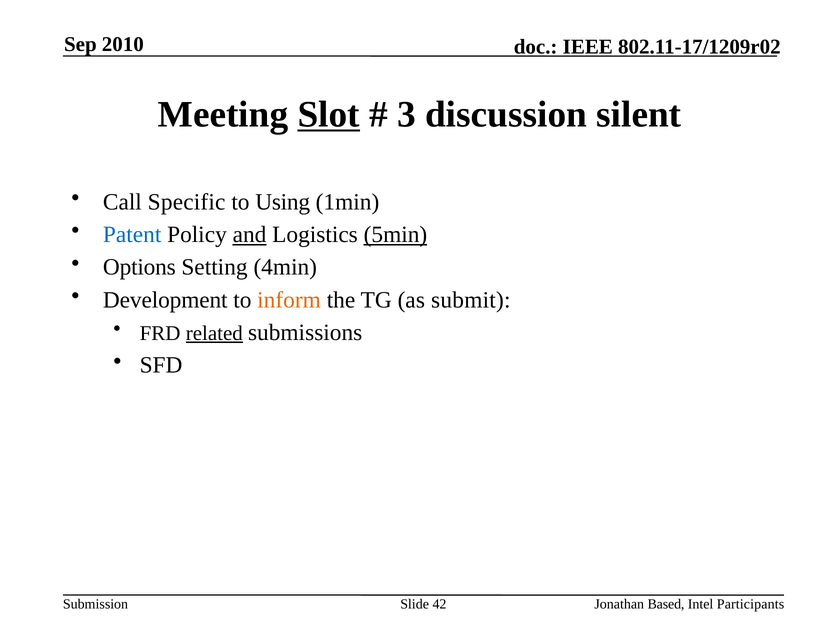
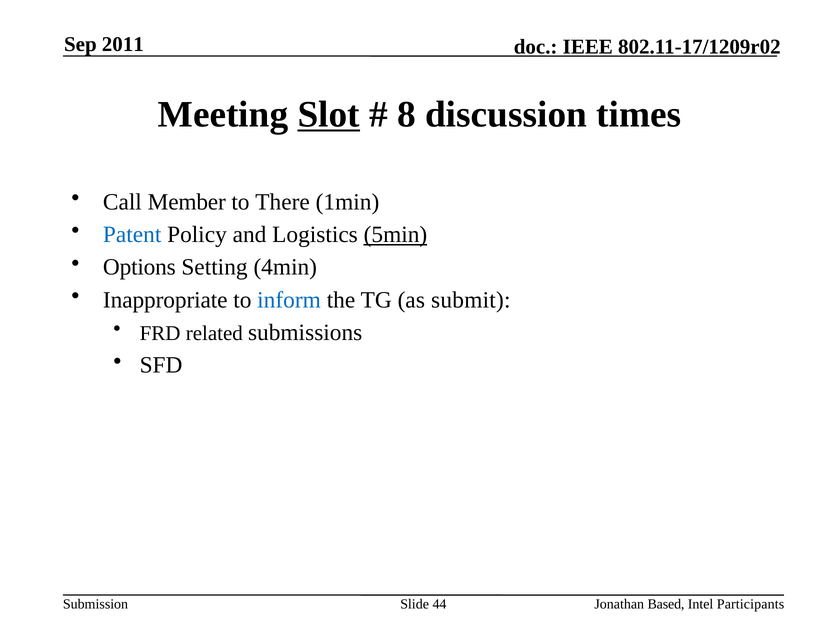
2010: 2010 -> 2011
3: 3 -> 8
silent: silent -> times
Specific: Specific -> Member
Using: Using -> There
and underline: present -> none
Development: Development -> Inappropriate
inform colour: orange -> blue
related underline: present -> none
42: 42 -> 44
